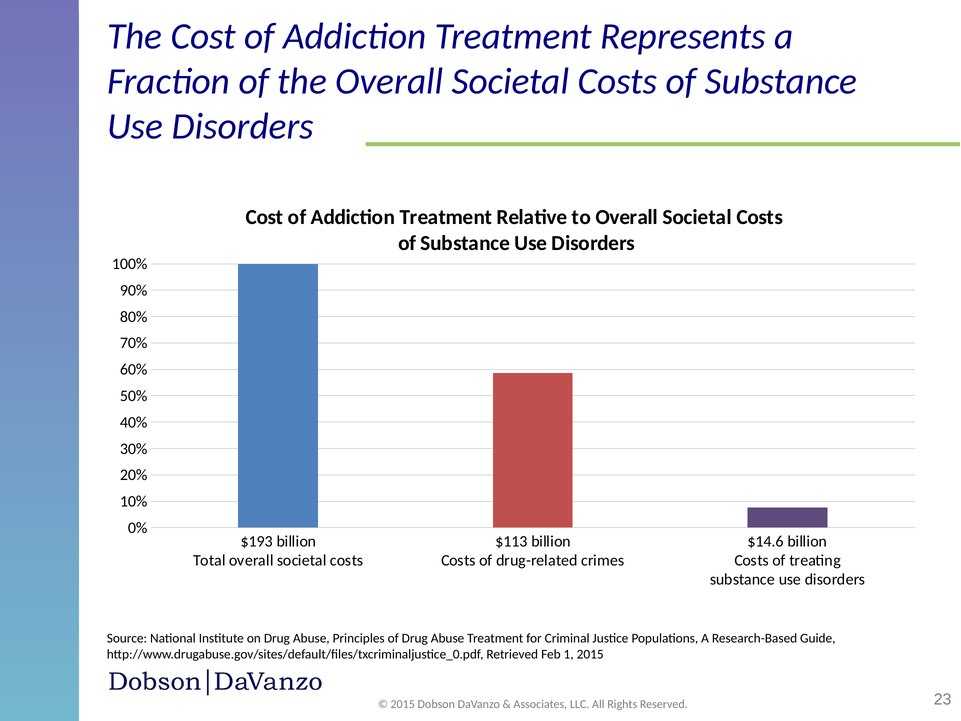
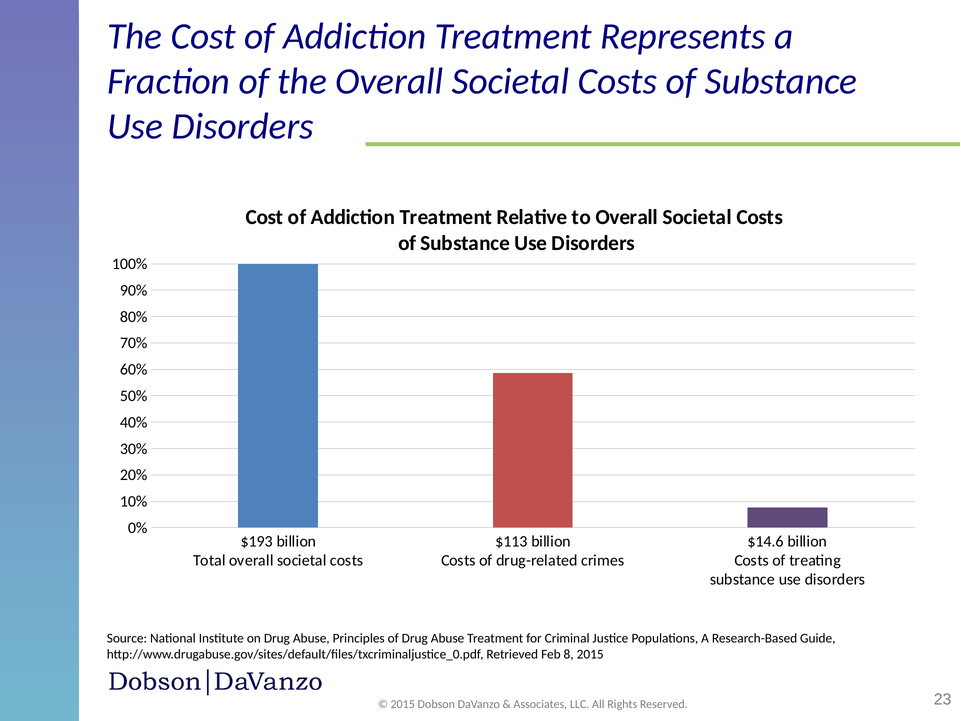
1: 1 -> 8
